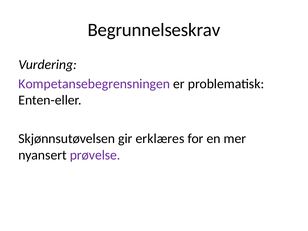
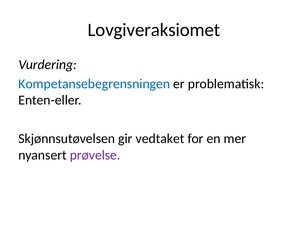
Begrunnelseskrav: Begrunnelseskrav -> Lovgiveraksiomet
Kompetansebegrensningen colour: purple -> blue
erklæres: erklæres -> vedtaket
